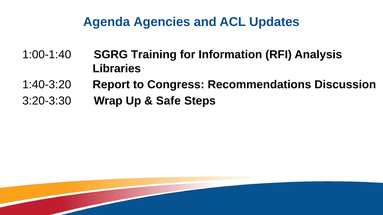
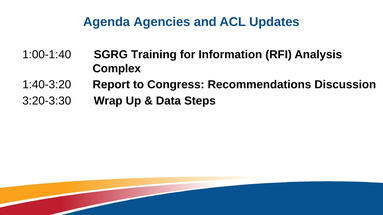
Libraries: Libraries -> Complex
Safe: Safe -> Data
